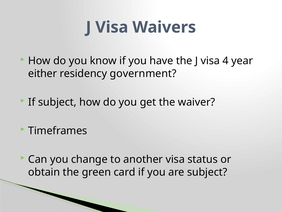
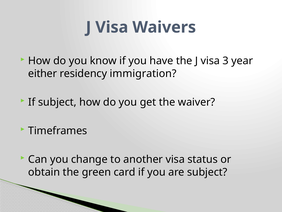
4: 4 -> 3
government: government -> immigration
